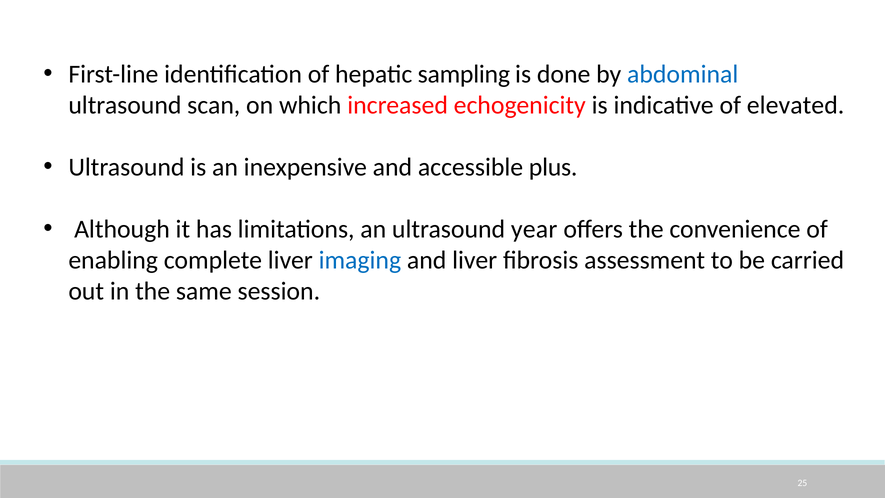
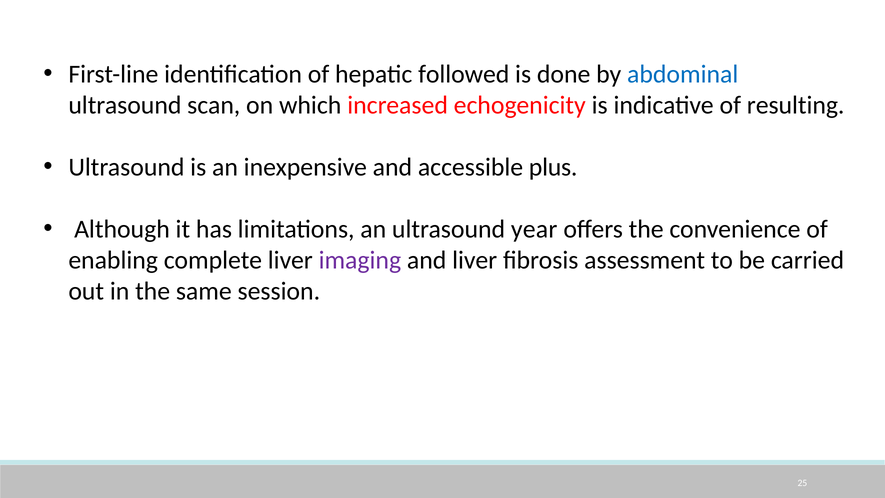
sampling: sampling -> followed
elevated: elevated -> resulting
imaging colour: blue -> purple
